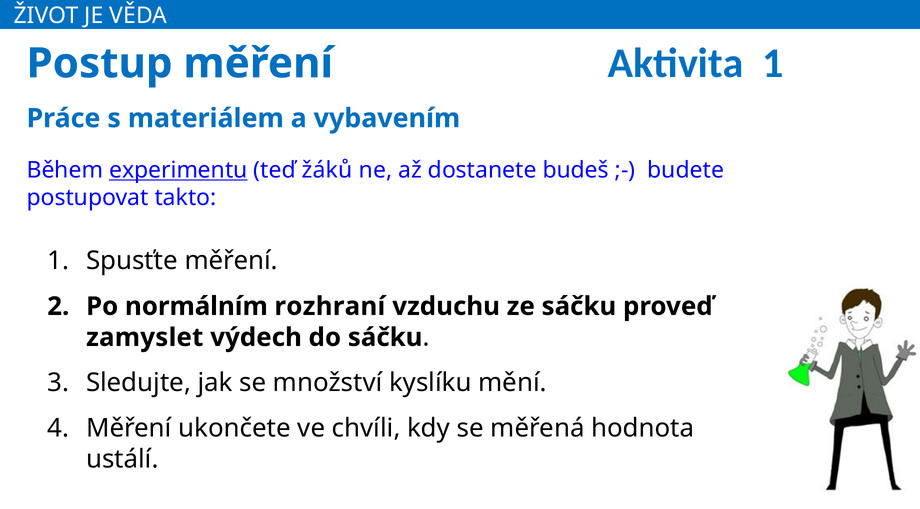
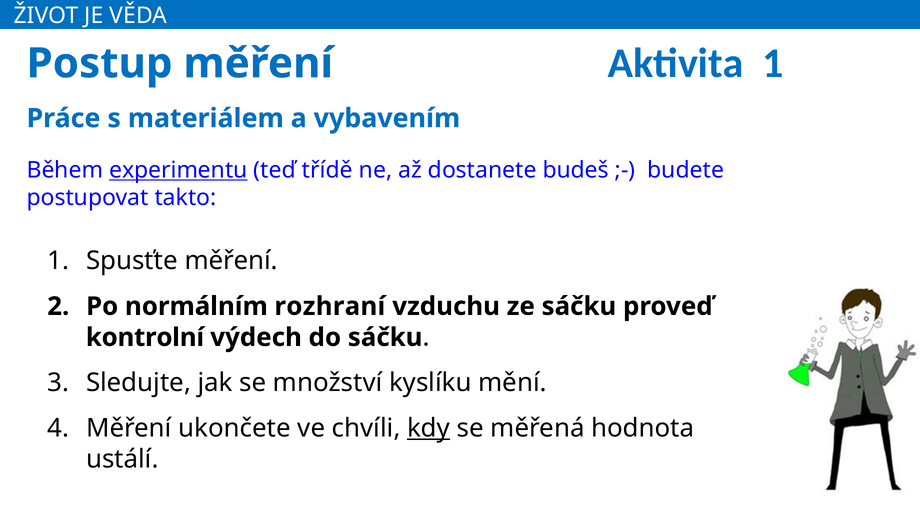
žáků: žáků -> třídě
zamyslet: zamyslet -> kontrolní
kdy underline: none -> present
